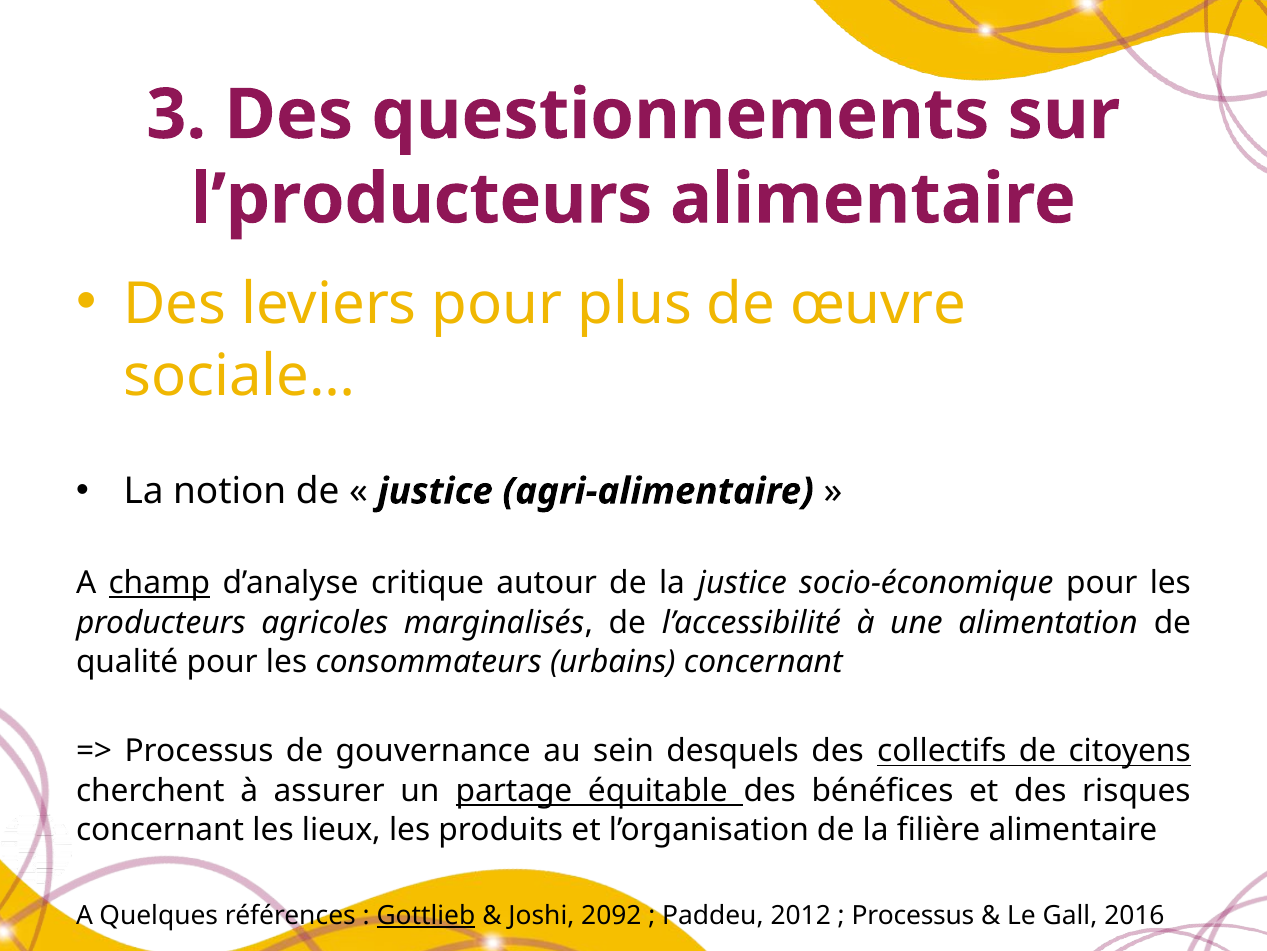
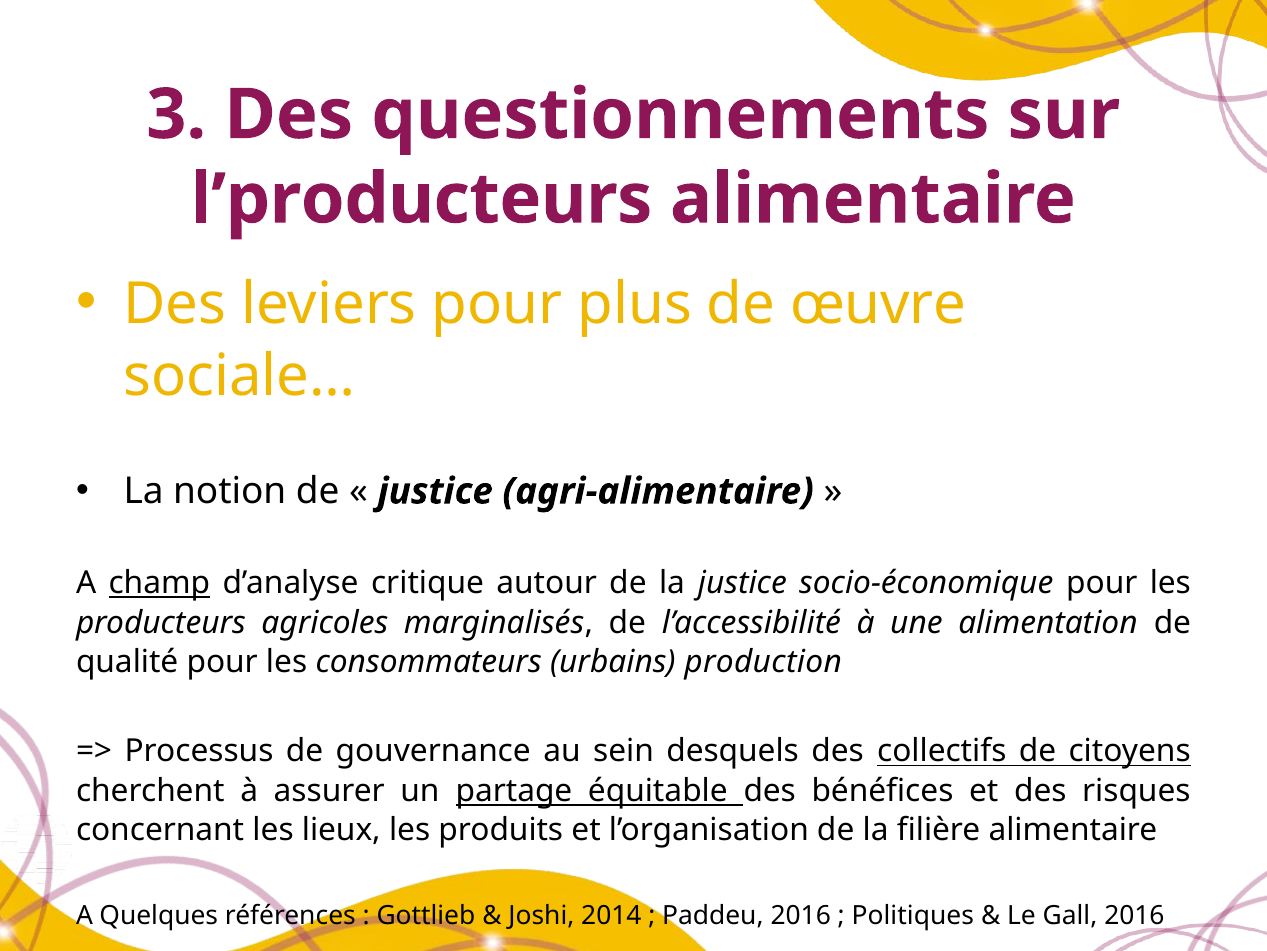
urbains concernant: concernant -> production
Gottlieb underline: present -> none
2092: 2092 -> 2014
Paddeu 2012: 2012 -> 2016
Processus at (913, 915): Processus -> Politiques
